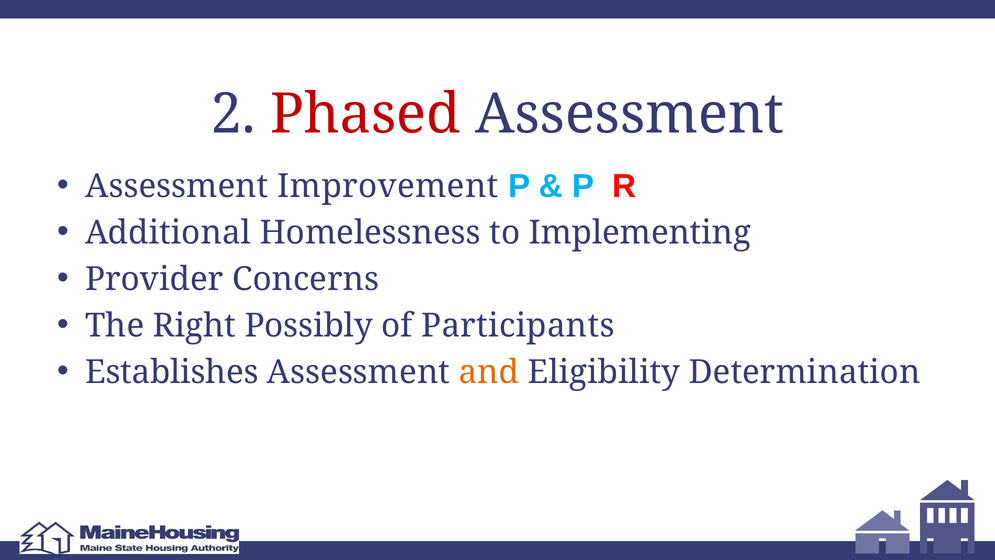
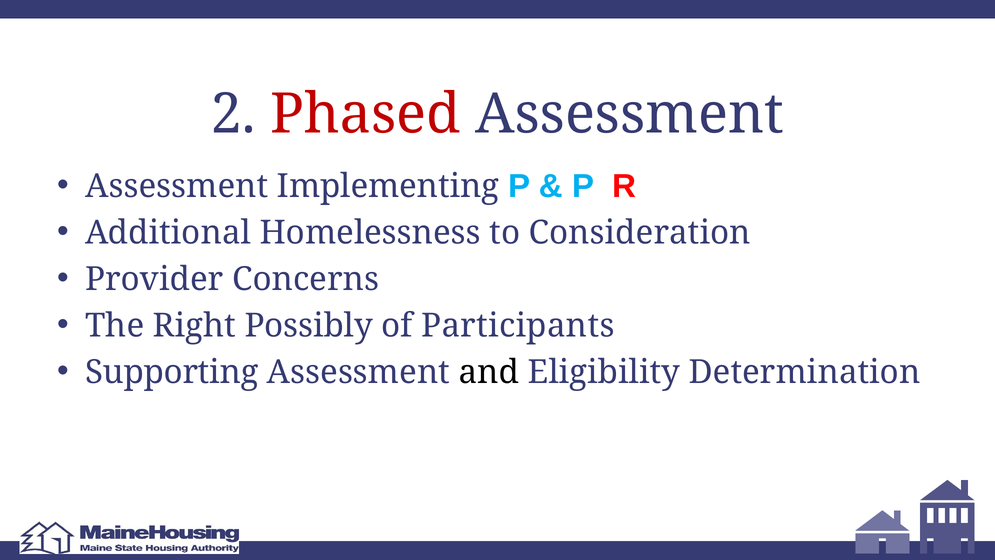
Improvement: Improvement -> Implementing
Implementing: Implementing -> Consideration
Establishes: Establishes -> Supporting
and colour: orange -> black
